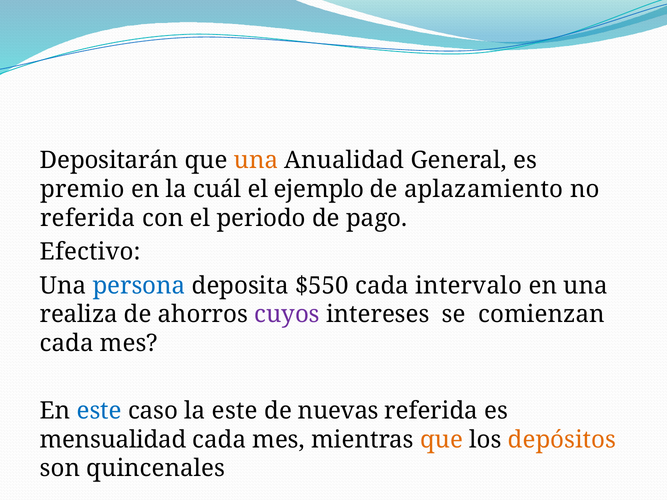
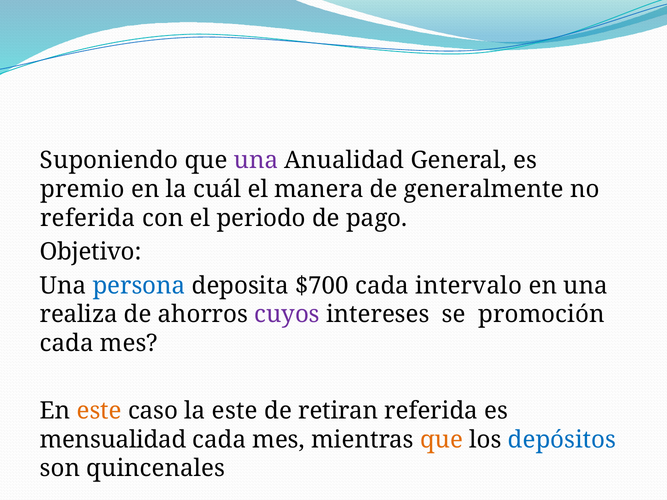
Depositarán: Depositarán -> Suponiendo
una at (256, 161) colour: orange -> purple
ejemplo: ejemplo -> manera
aplazamiento: aplazamiento -> generalmente
Efectivo: Efectivo -> Objetivo
$550: $550 -> $700
comienzan: comienzan -> promoción
este at (99, 411) colour: blue -> orange
nuevas: nuevas -> retiran
depósitos colour: orange -> blue
